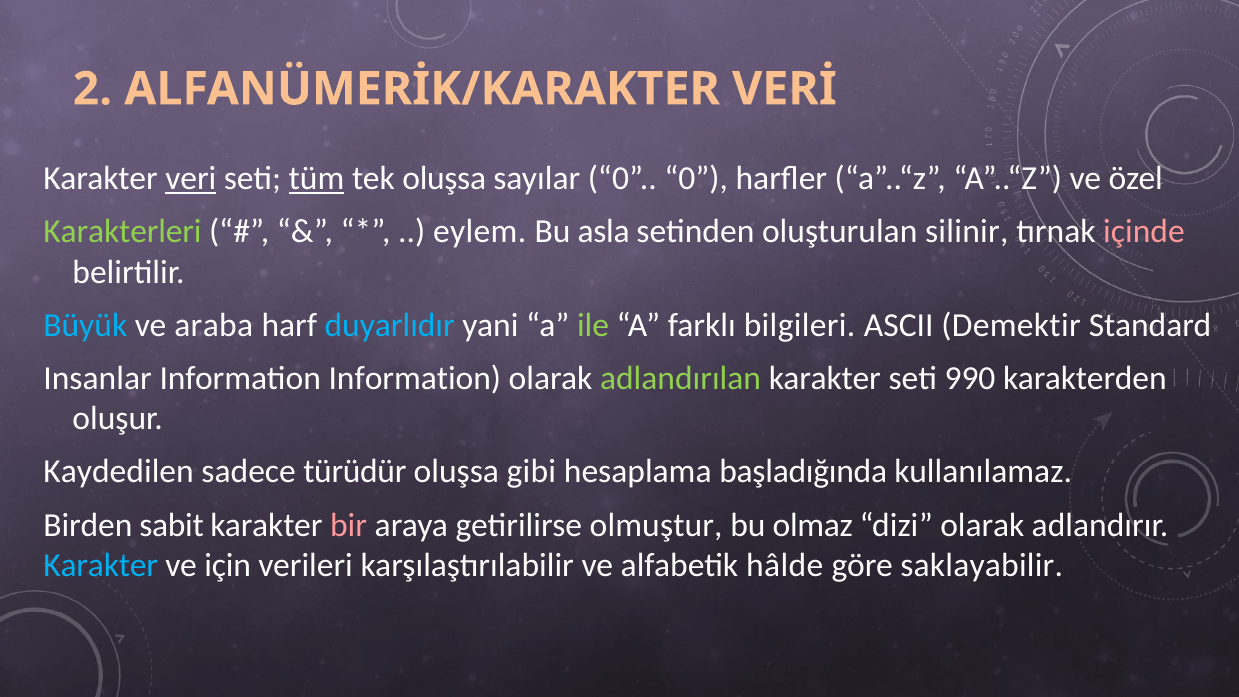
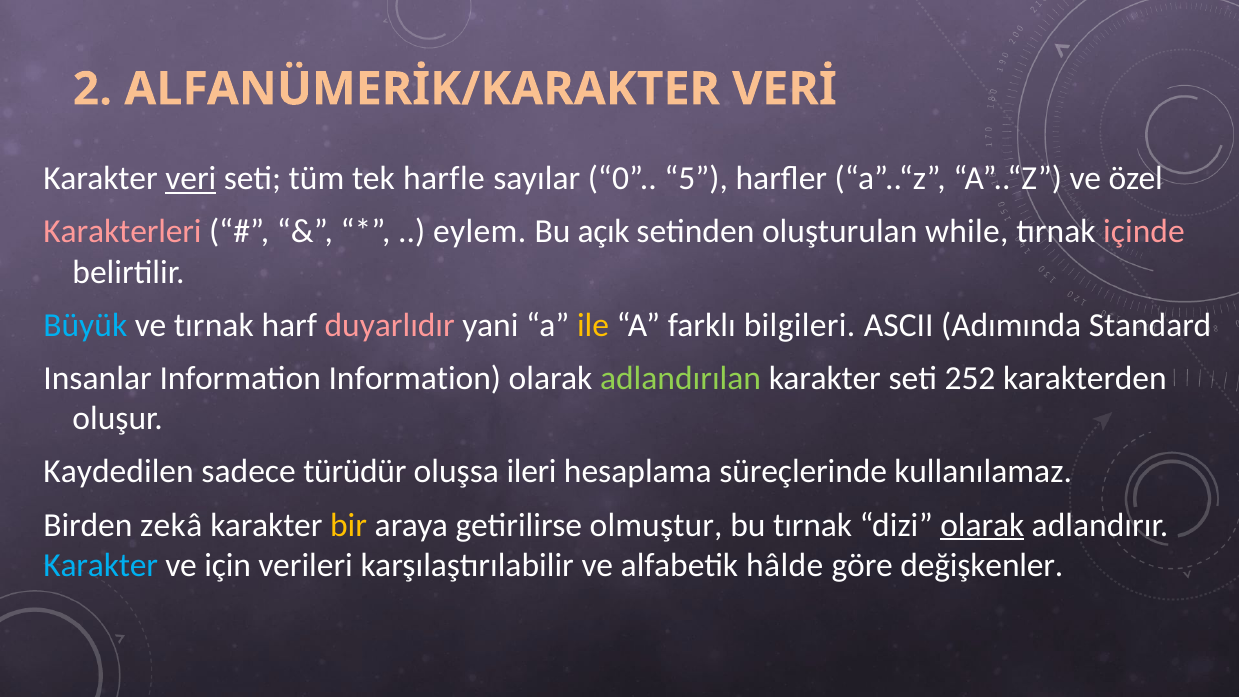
tüm underline: present -> none
tek oluşsa: oluşsa -> harfle
0 0: 0 -> 5
Karakterleri colour: light green -> pink
asla: asla -> açık
silinir: silinir -> while
ve araba: araba -> tırnak
duyarlıdır colour: light blue -> pink
ile colour: light green -> yellow
Demektir: Demektir -> Adımında
990: 990 -> 252
gibi: gibi -> ileri
başladığında: başladığında -> süreçlerinde
sabit: sabit -> zekâ
bir colour: pink -> yellow
bu olmaz: olmaz -> tırnak
olarak at (982, 525) underline: none -> present
saklayabilir: saklayabilir -> değişkenler
